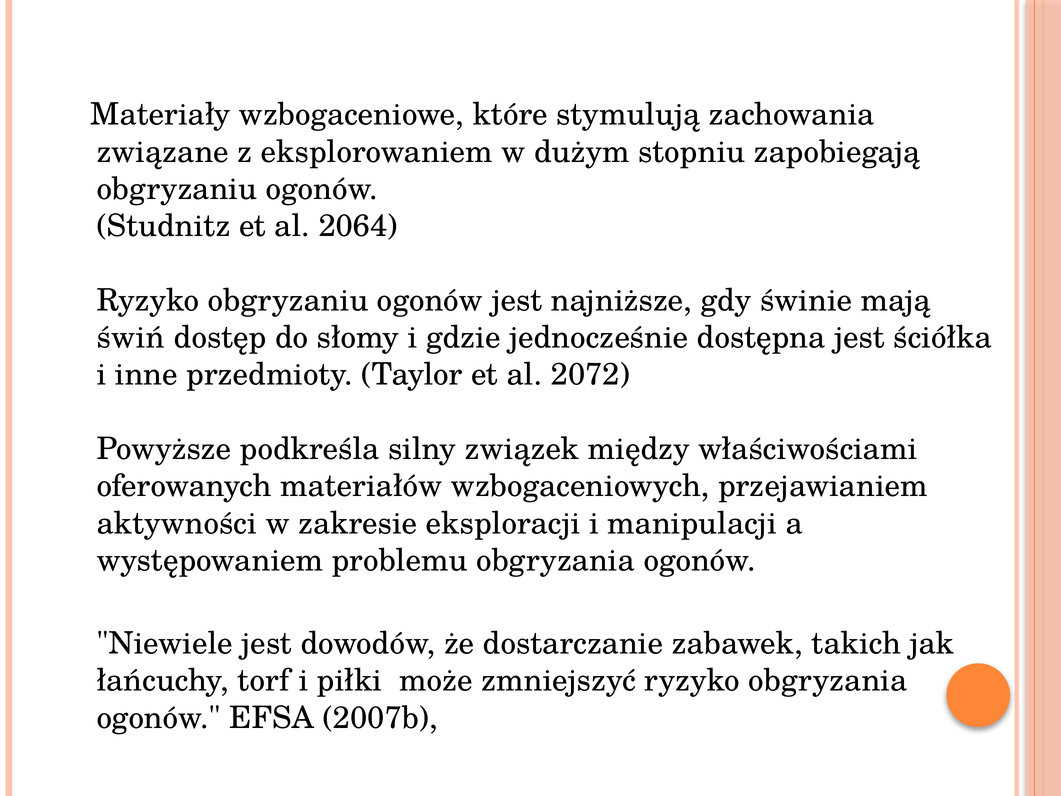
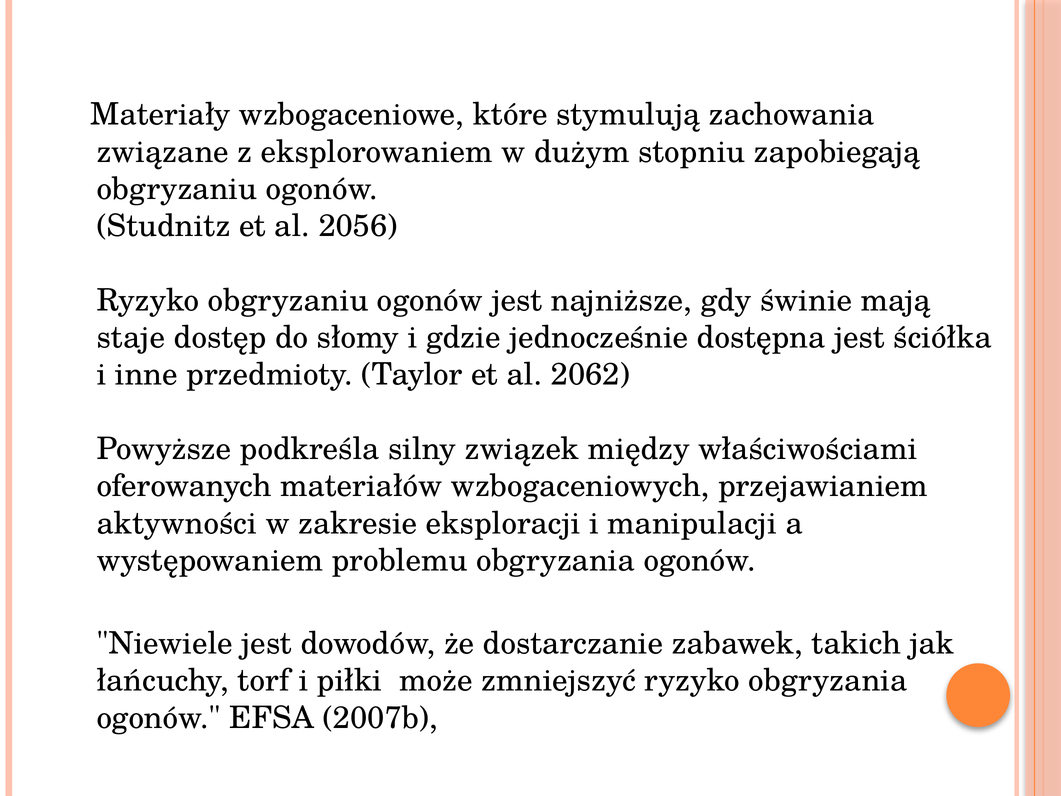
2064: 2064 -> 2056
świń: świń -> staje
2072: 2072 -> 2062
